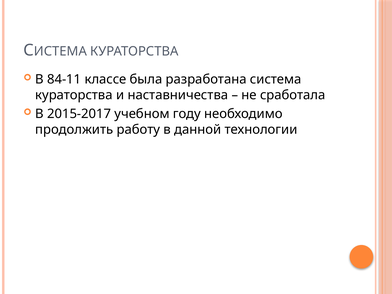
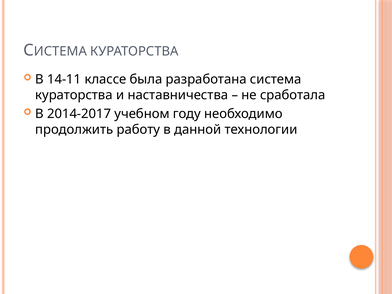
84-11: 84-11 -> 14-11
2015-2017: 2015-2017 -> 2014-2017
